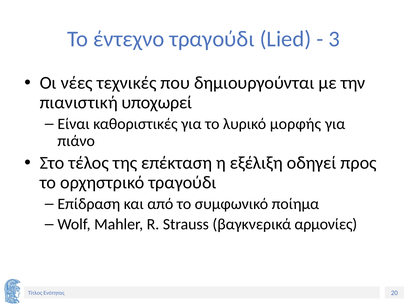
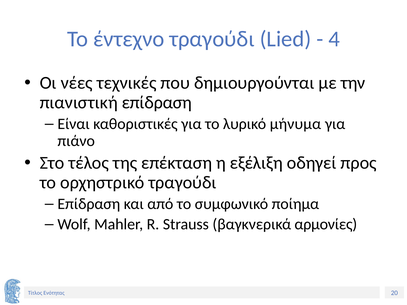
3: 3 -> 4
πιανιστική υποχωρεί: υποχωρεί -> επίδραση
μορφής: μορφής -> μήνυμα
